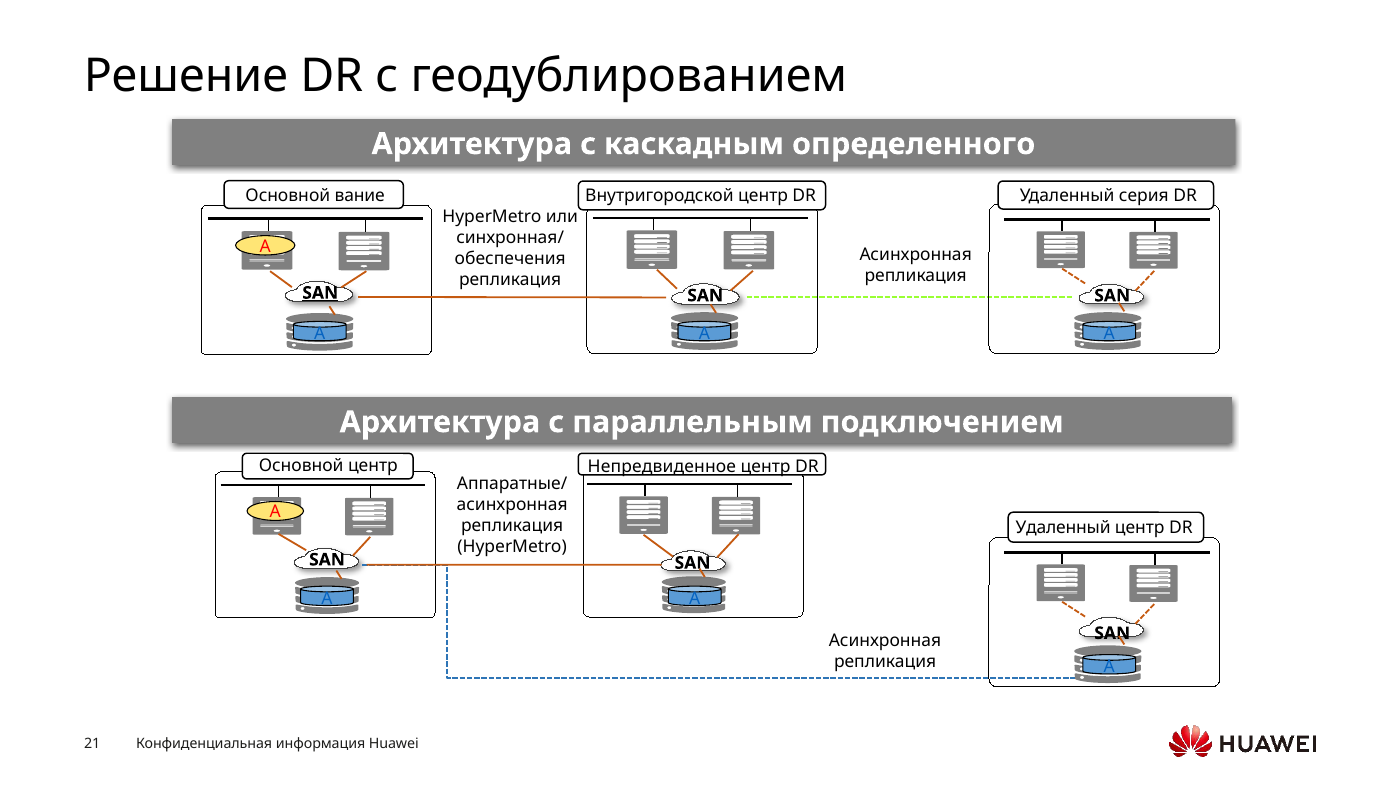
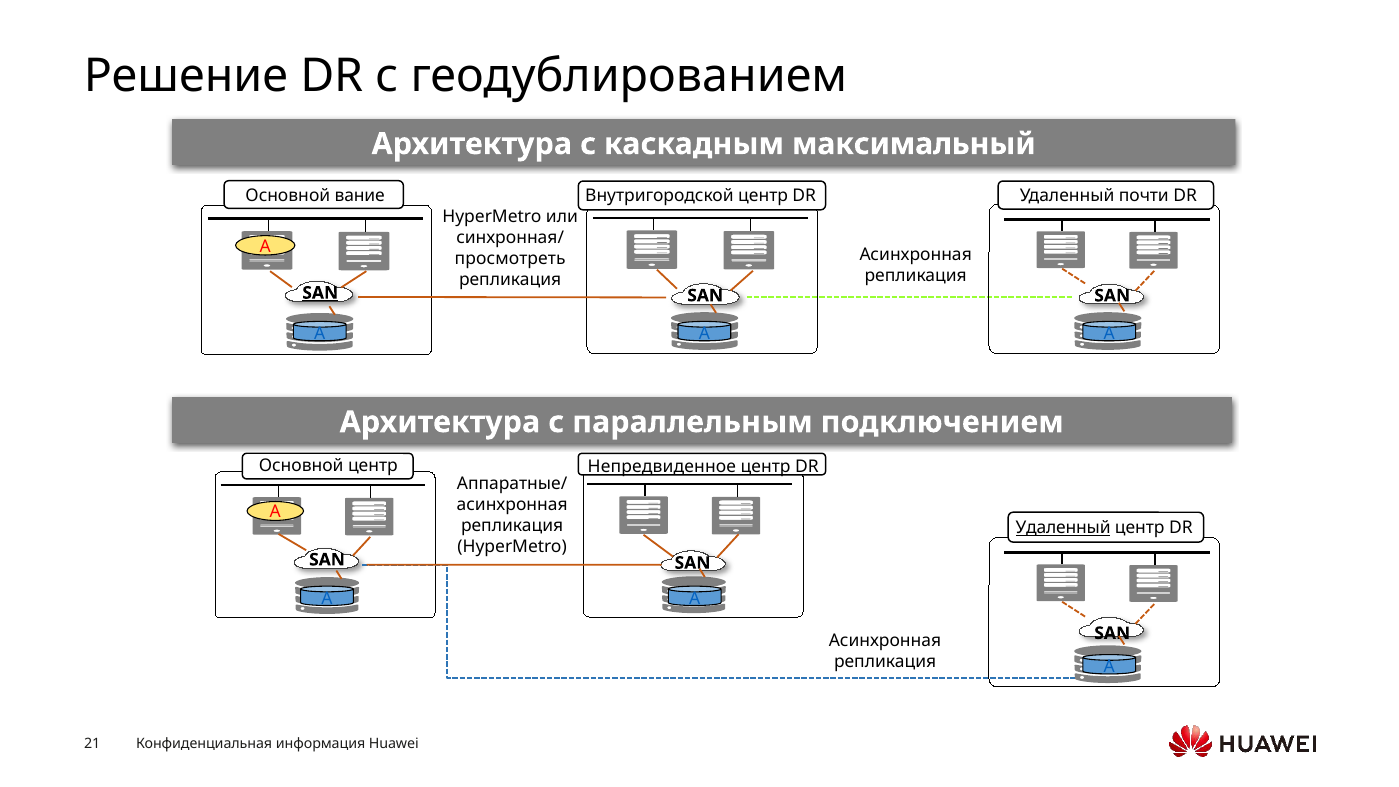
определенного: определенного -> максимальный
серия: серия -> почти
обеспечения: обеспечения -> просмотреть
Удаленный at (1063, 528) underline: none -> present
